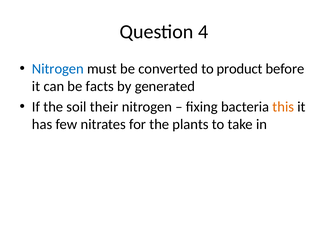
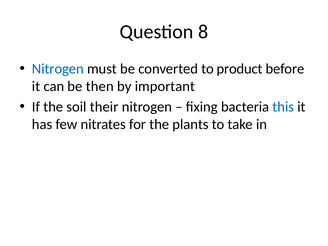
4: 4 -> 8
facts: facts -> then
generated: generated -> important
this colour: orange -> blue
